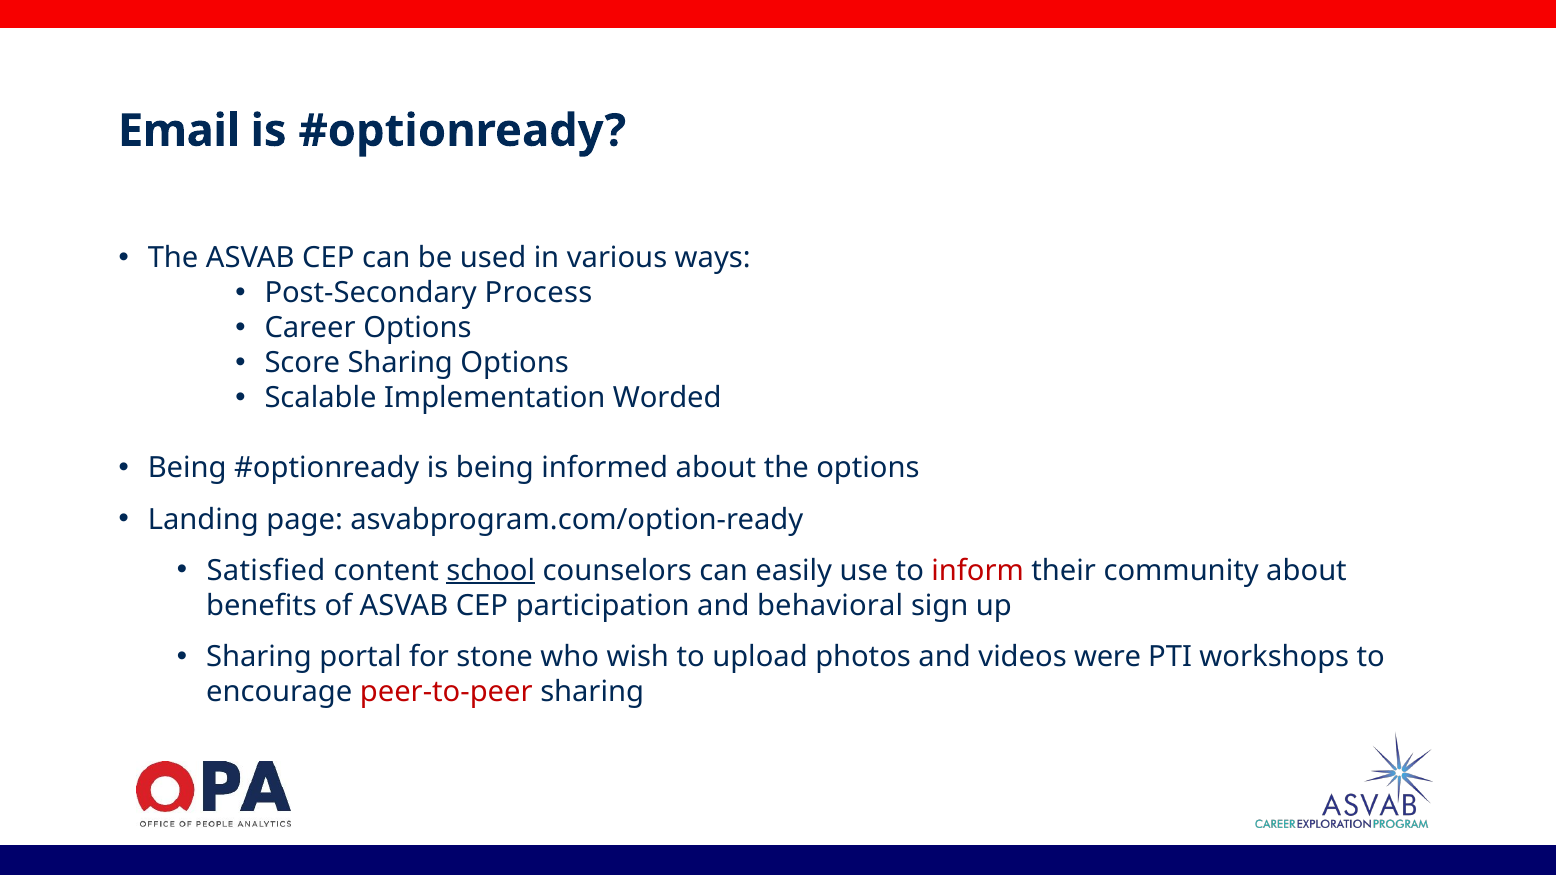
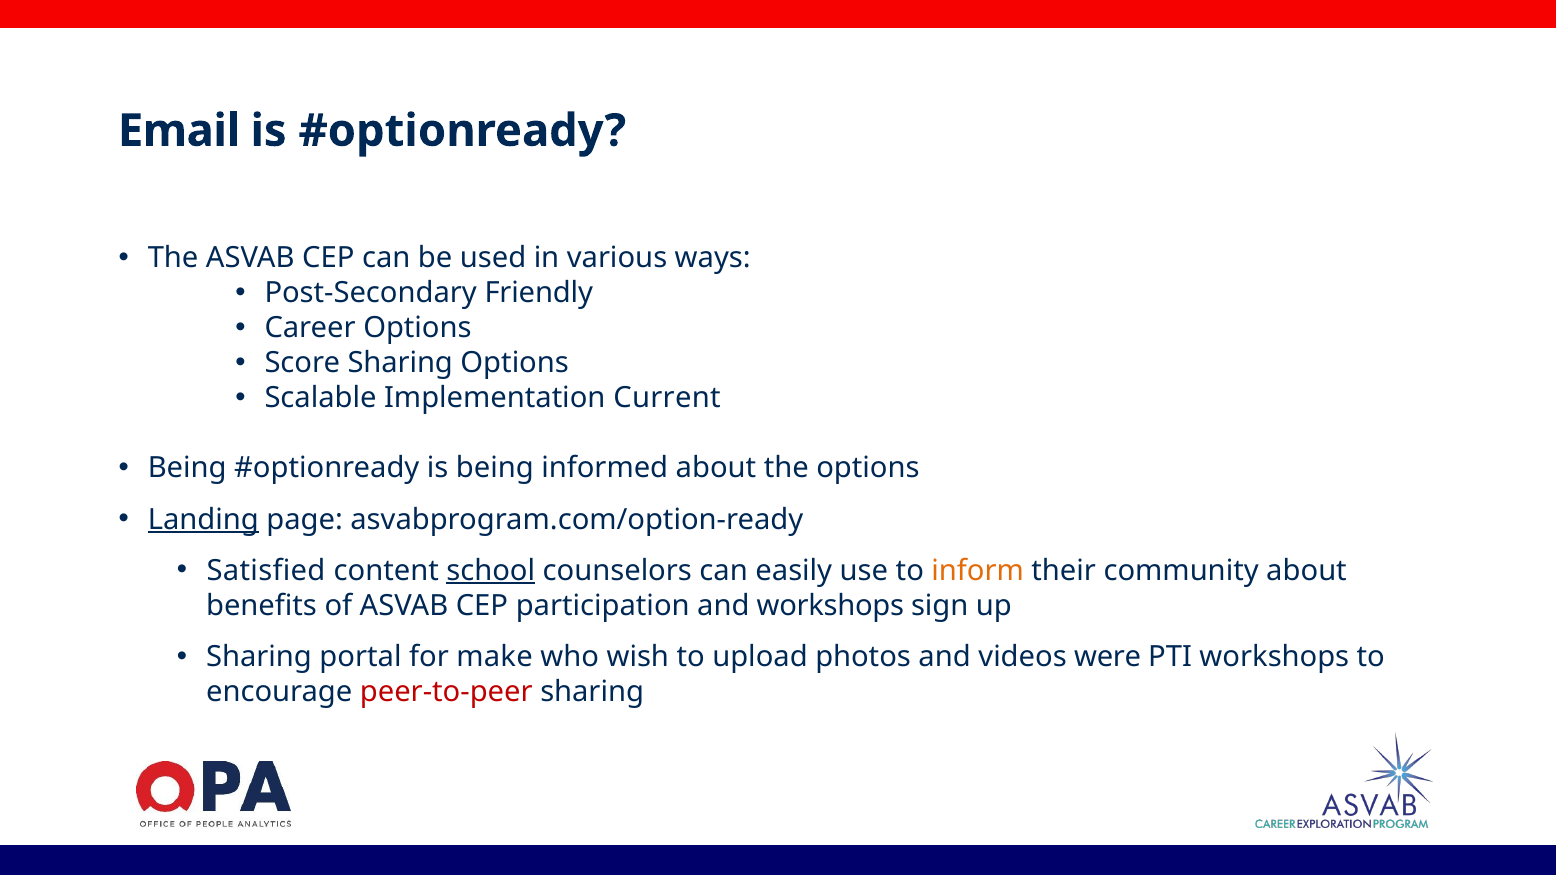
Process: Process -> Friendly
Worded: Worded -> Current
Landing underline: none -> present
inform colour: red -> orange
and behavioral: behavioral -> workshops
stone: stone -> make
